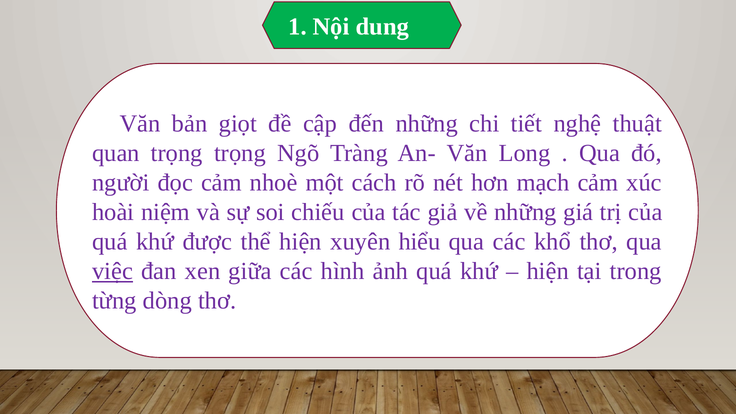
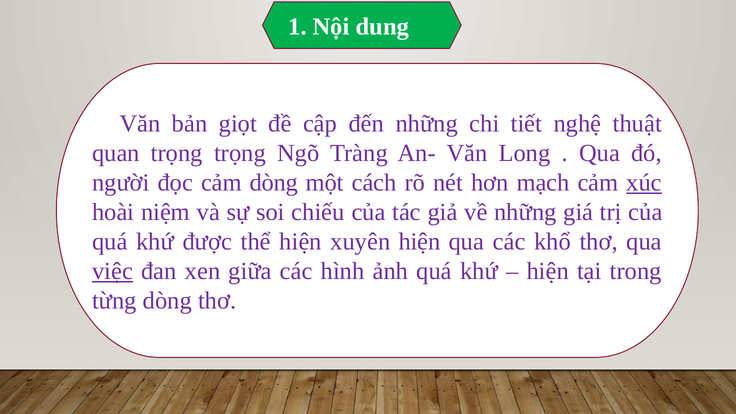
cảm nhoè: nhoè -> dòng
xúc underline: none -> present
xuyên hiểu: hiểu -> hiện
